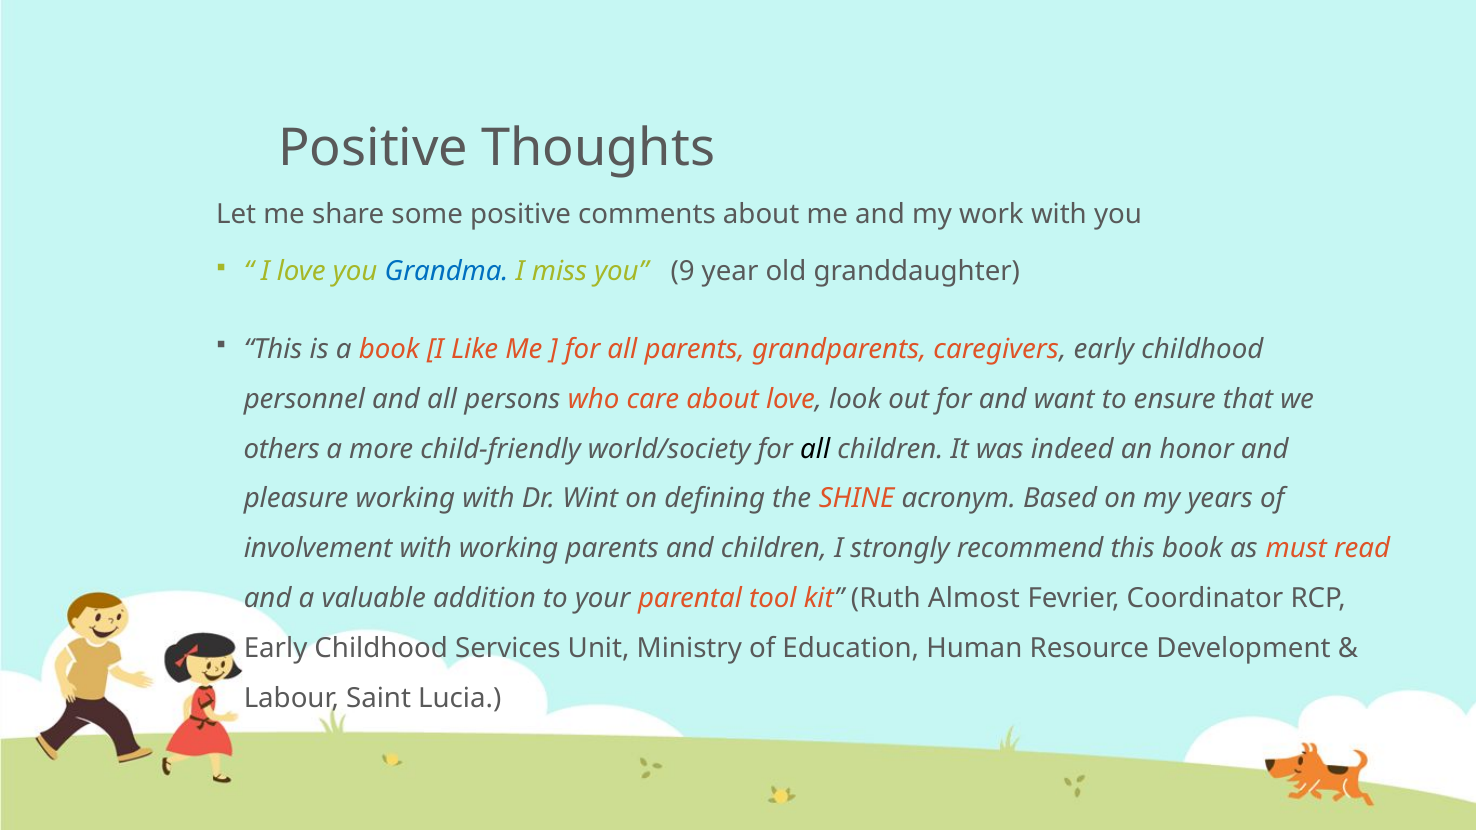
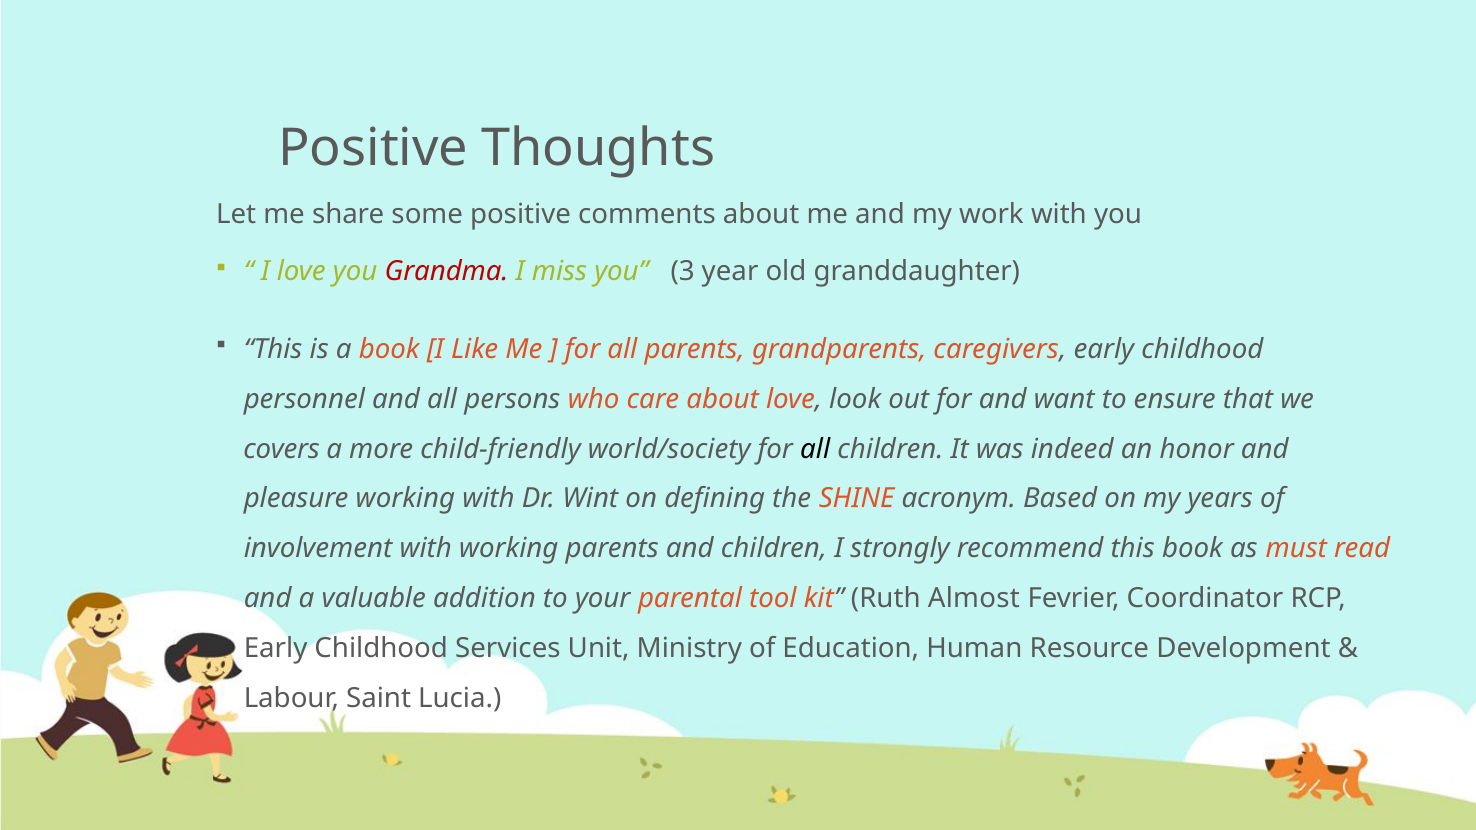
Grandma colour: blue -> red
9: 9 -> 3
others: others -> covers
